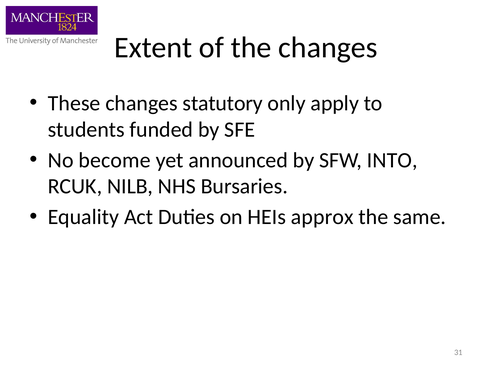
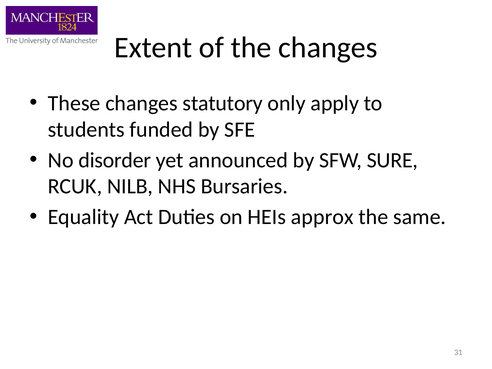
become: become -> disorder
INTO: INTO -> SURE
